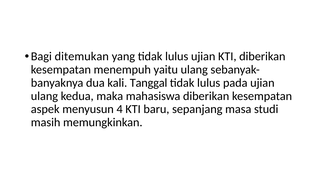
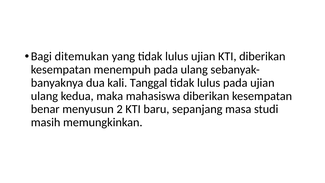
menempuh yaitu: yaitu -> pada
aspek: aspek -> benar
4: 4 -> 2
